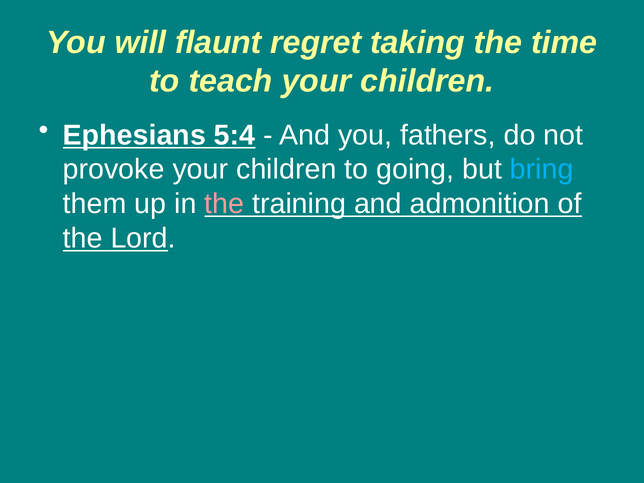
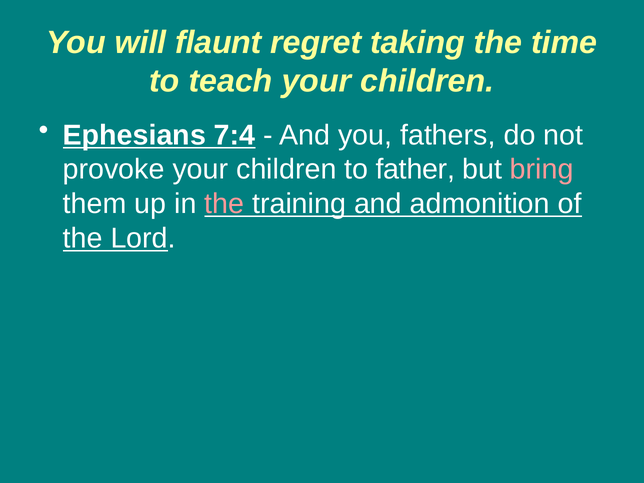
5:4: 5:4 -> 7:4
going: going -> father
bring colour: light blue -> pink
